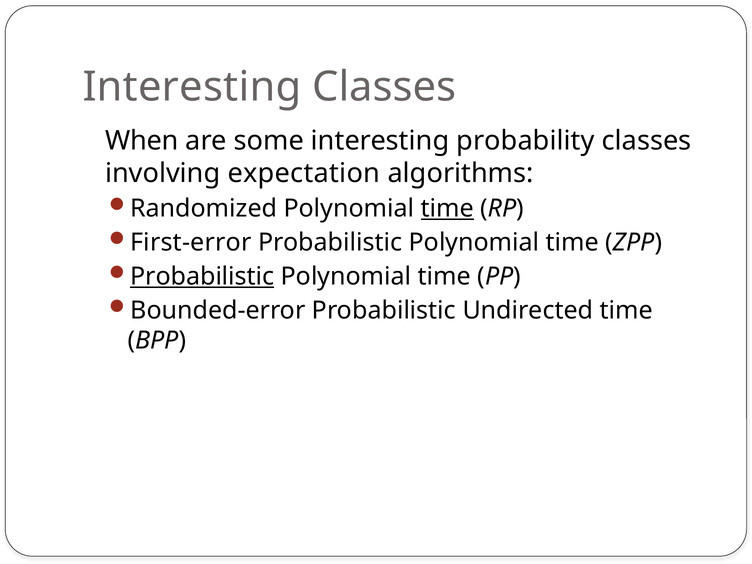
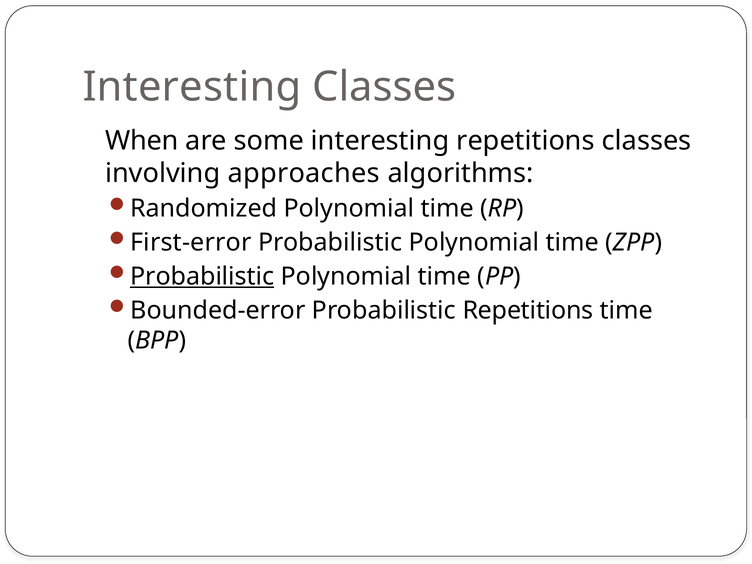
interesting probability: probability -> repetitions
expectation: expectation -> approaches
time at (447, 209) underline: present -> none
Probabilistic Undirected: Undirected -> Repetitions
